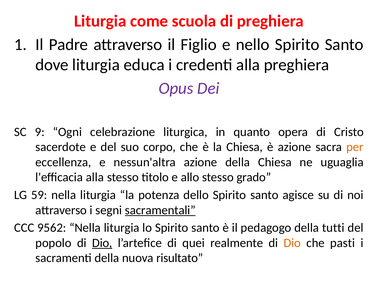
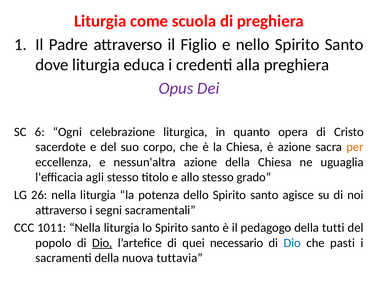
9: 9 -> 6
l'efficacia alla: alla -> agli
59: 59 -> 26
sacramentali underline: present -> none
9562: 9562 -> 1011
realmente: realmente -> necessario
Dio at (292, 243) colour: orange -> blue
risultato: risultato -> tuttavia
